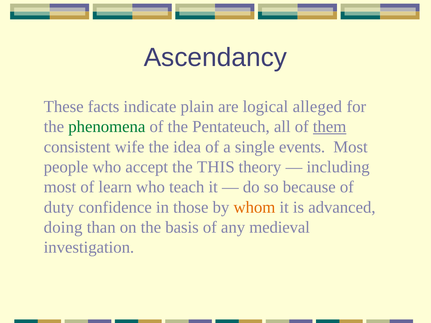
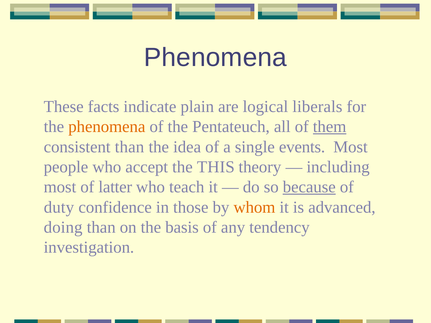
Ascendancy at (215, 58): Ascendancy -> Phenomena
alleged: alleged -> liberals
phenomena at (107, 127) colour: green -> orange
consistent wife: wife -> than
learn: learn -> latter
because underline: none -> present
medieval: medieval -> tendency
